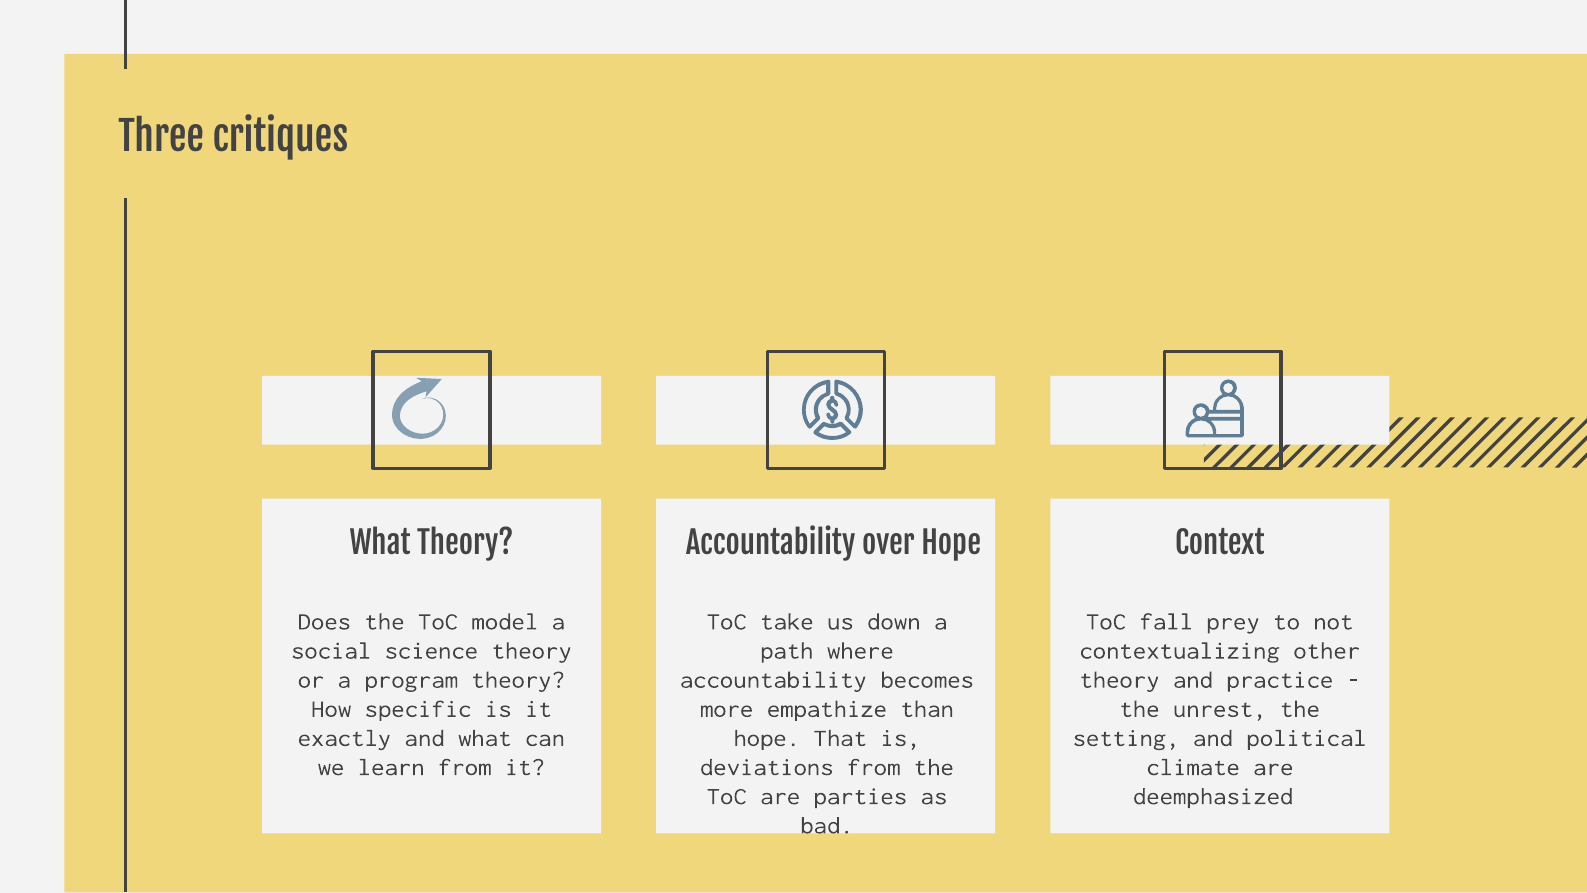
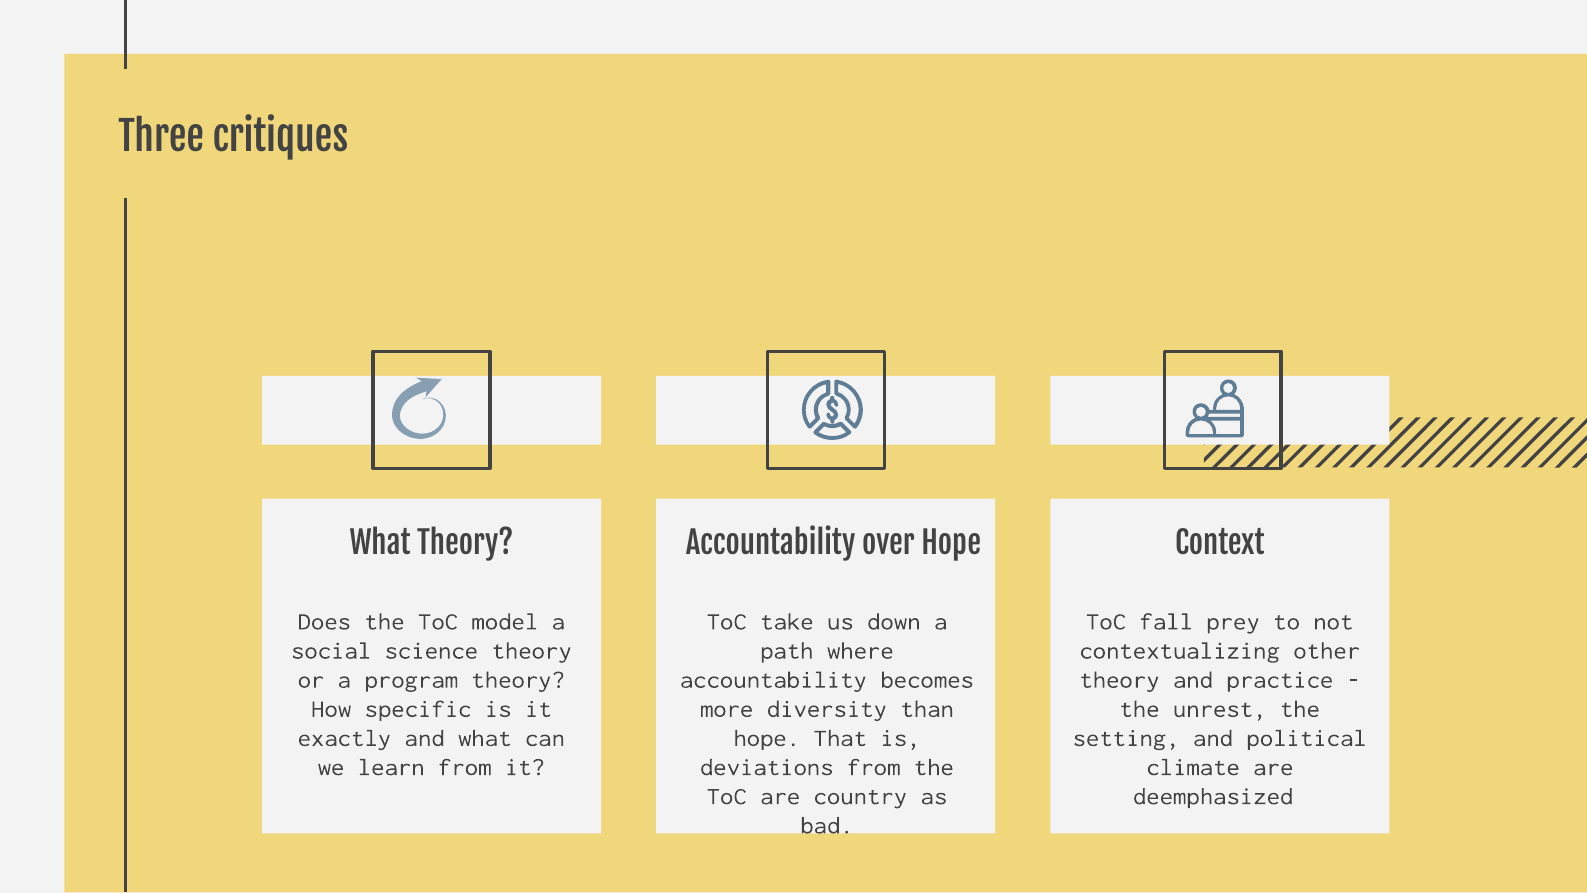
empathize: empathize -> diversity
parties: parties -> country
